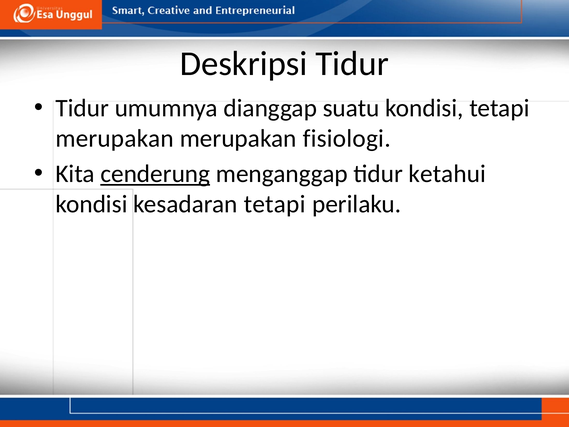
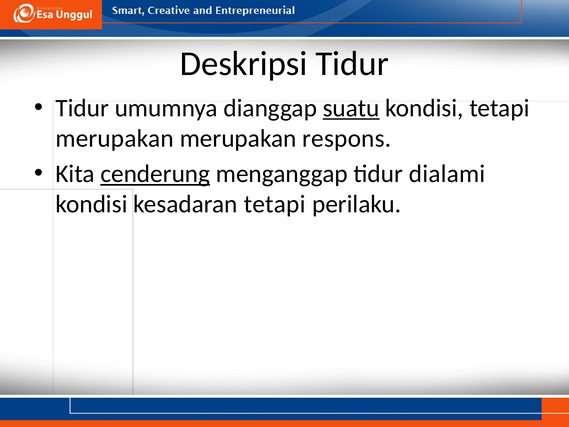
suatu underline: none -> present
fisiologi: fisiologi -> respons
ketahui: ketahui -> dialami
